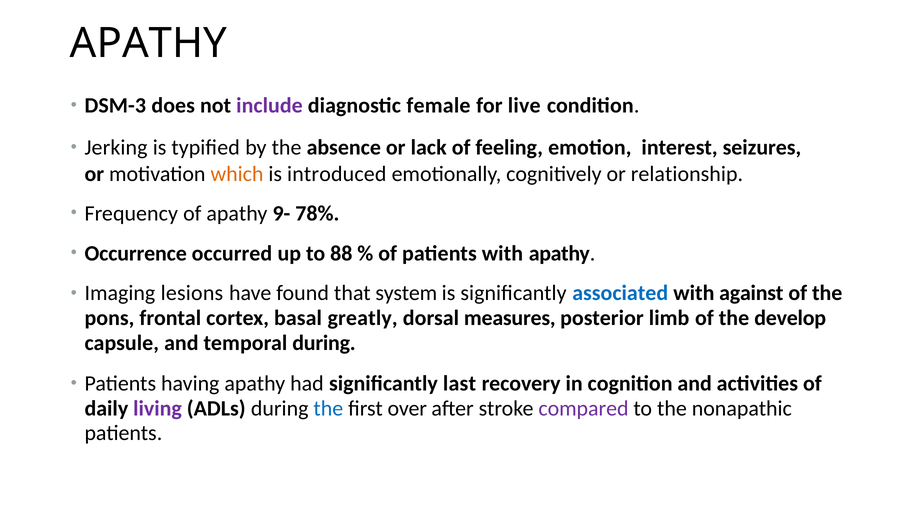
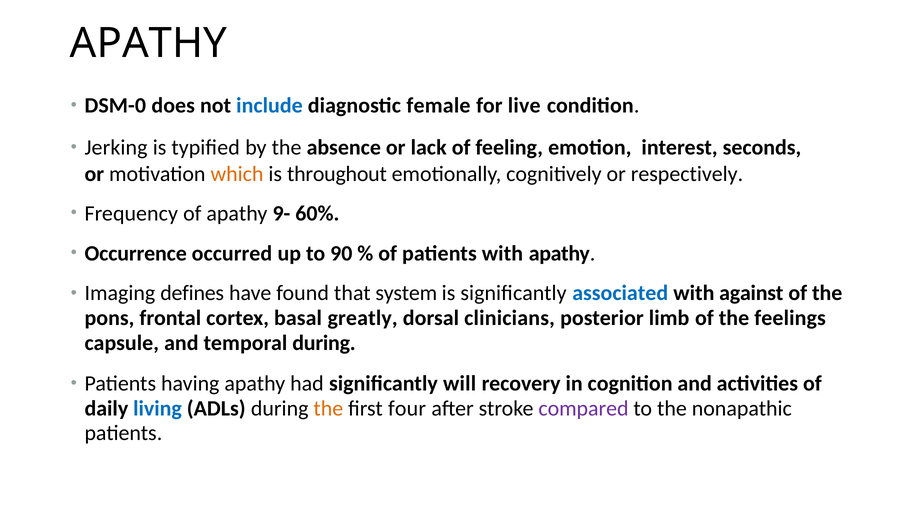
DSM-3: DSM-3 -> DSM-0
include colour: purple -> blue
seizures: seizures -> seconds
introduced: introduced -> throughout
relationship: relationship -> respectively
78%: 78% -> 60%
88: 88 -> 90
lesions: lesions -> defines
measures: measures -> clinicians
develop: develop -> feelings
last: last -> will
living colour: purple -> blue
the at (328, 408) colour: blue -> orange
over: over -> four
